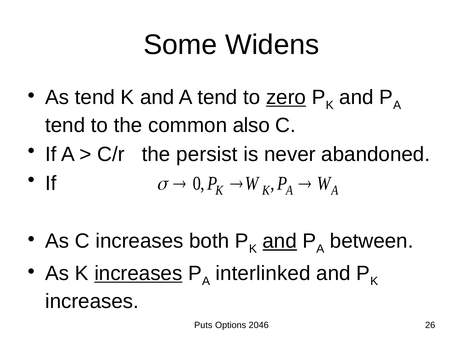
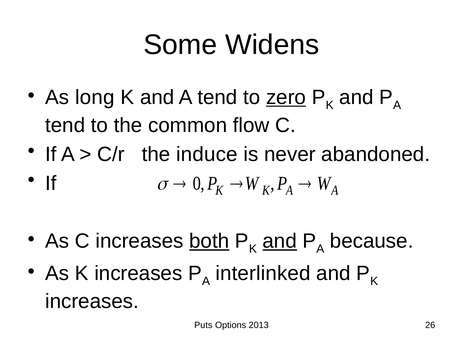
As tend: tend -> long
also: also -> flow
persist: persist -> induce
both underline: none -> present
between: between -> because
increases at (138, 273) underline: present -> none
2046: 2046 -> 2013
